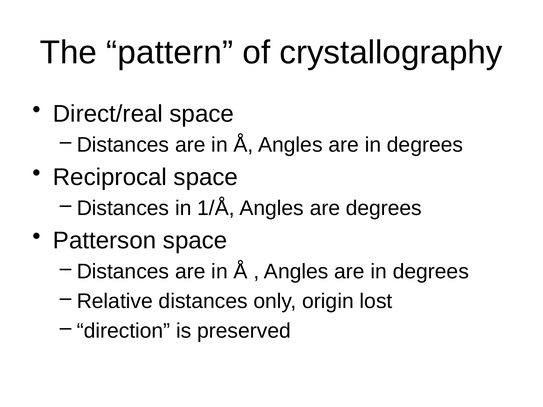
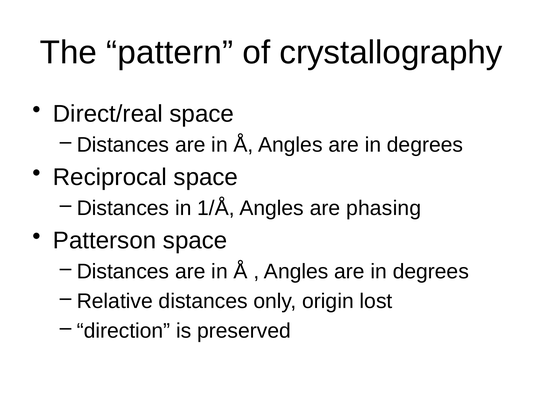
are degrees: degrees -> phasing
